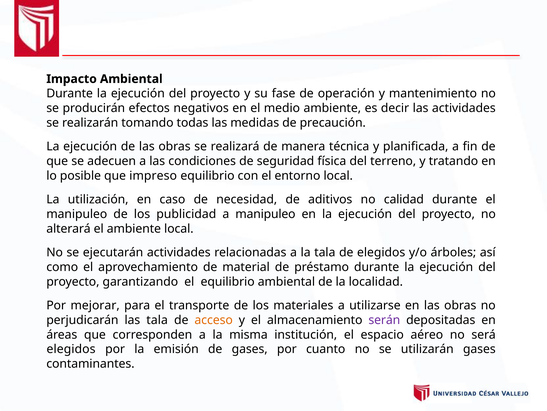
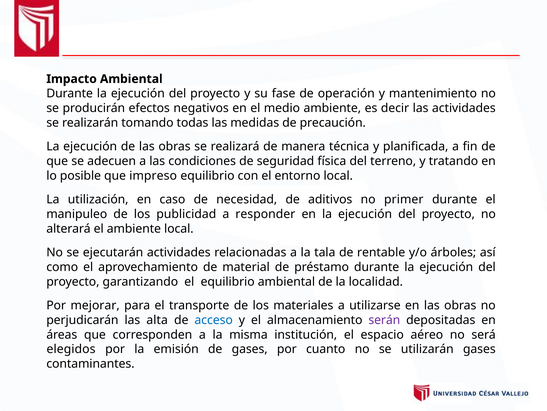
calidad: calidad -> primer
a manipuleo: manipuleo -> responder
de elegidos: elegidos -> rentable
las tala: tala -> alta
acceso colour: orange -> blue
